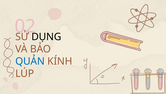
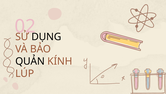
QUẢN colour: blue -> black
